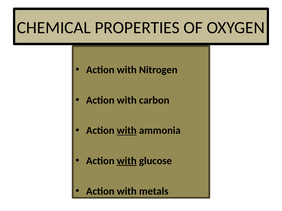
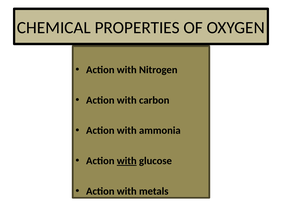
with at (127, 131) underline: present -> none
